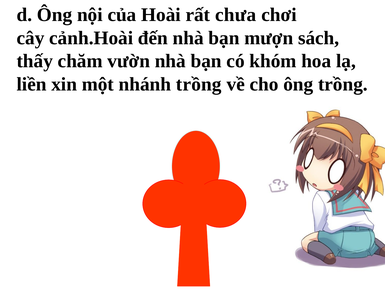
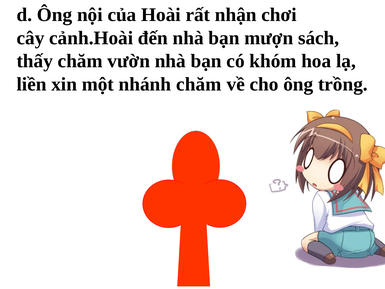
chưa: chưa -> nhận
nhánh trồng: trồng -> chăm
